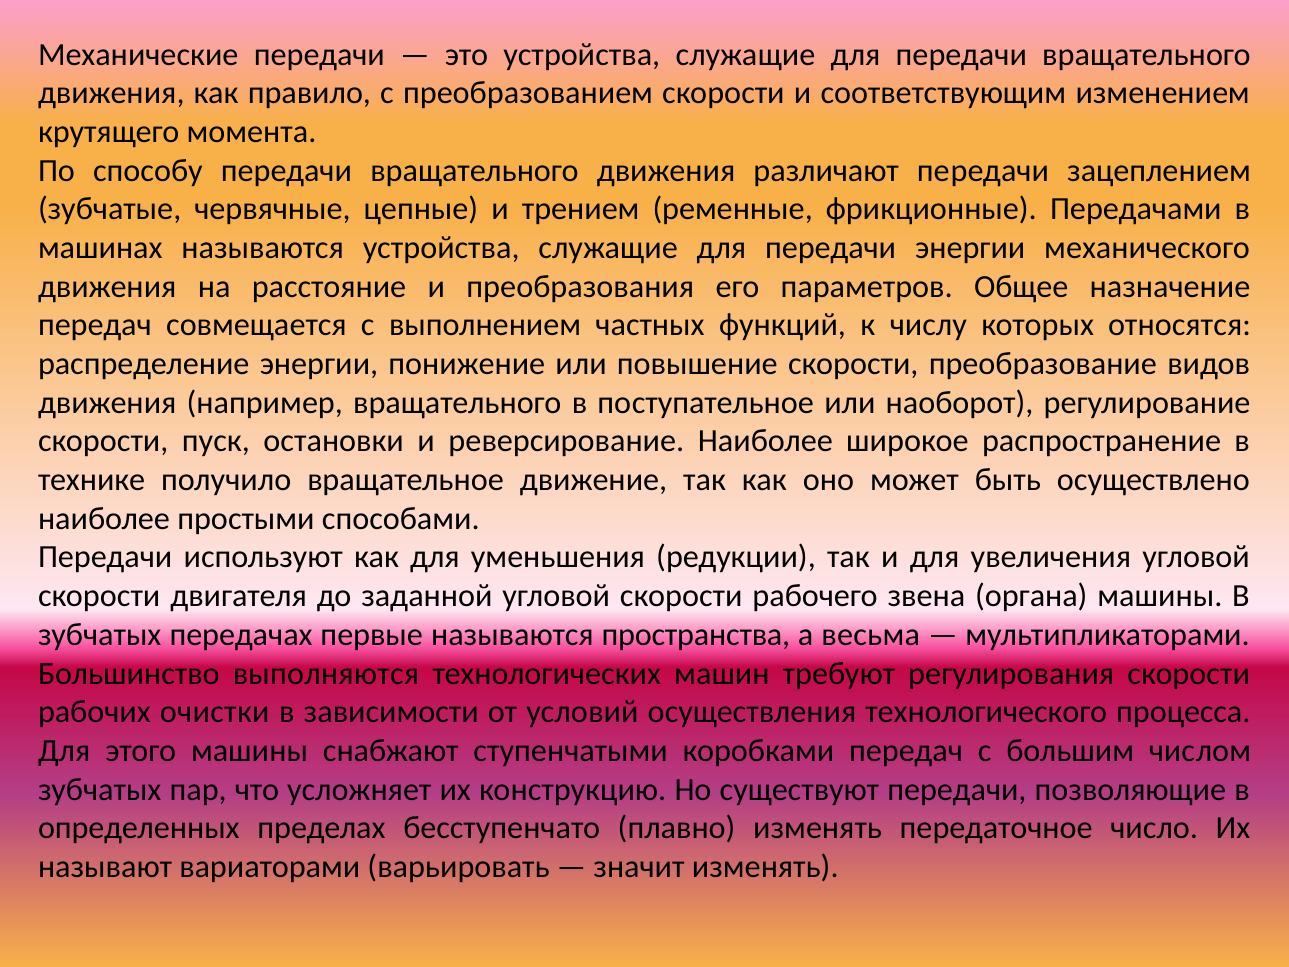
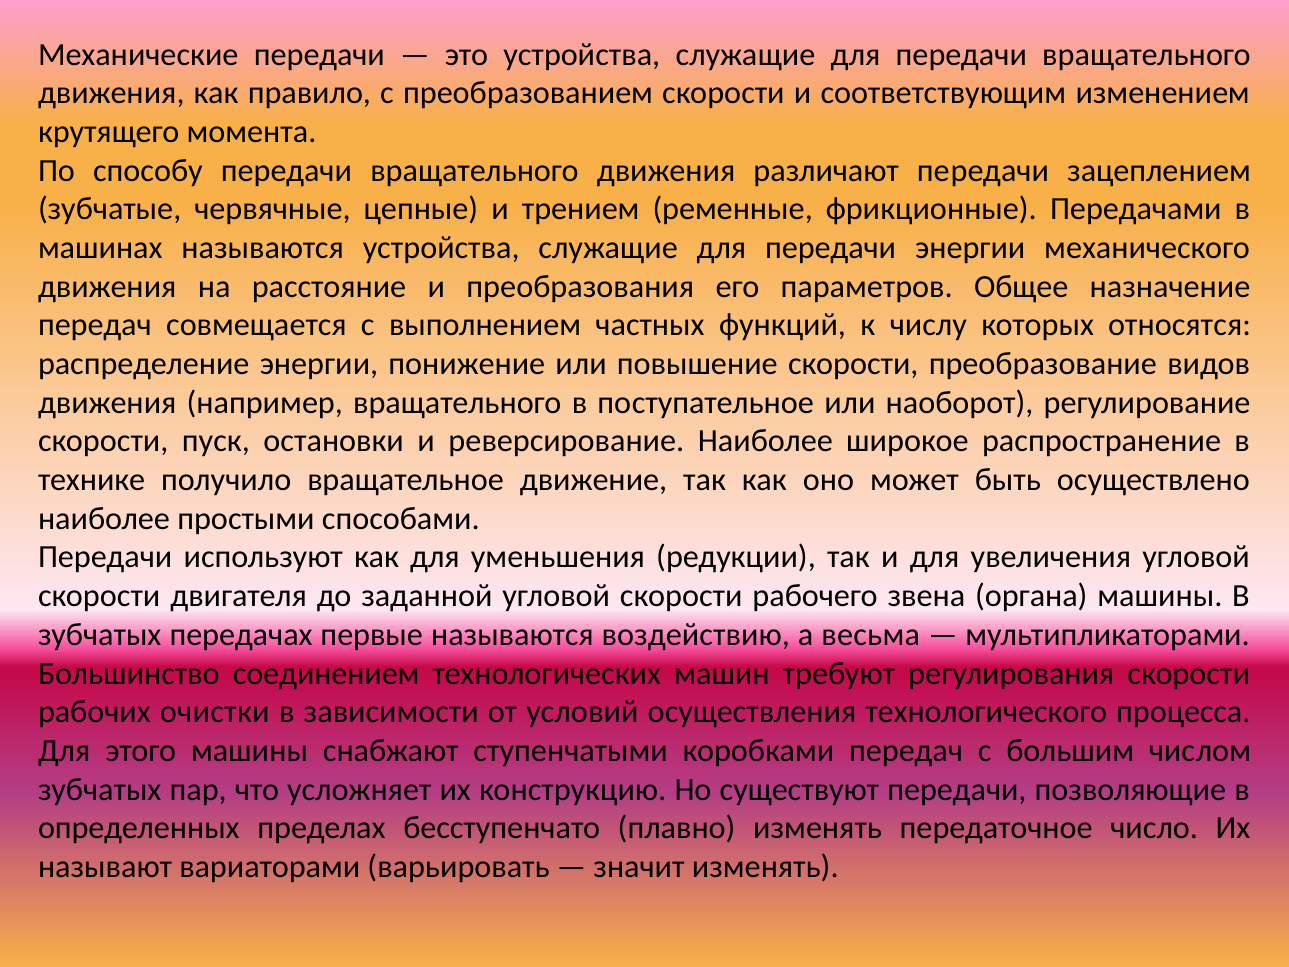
пространства: пространства -> воздействию
выполняются: выполняются -> соединением
